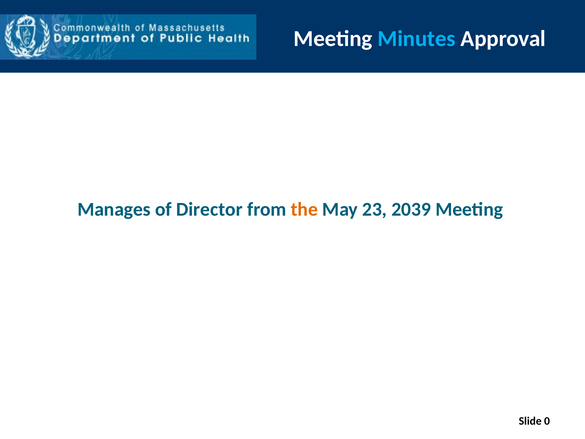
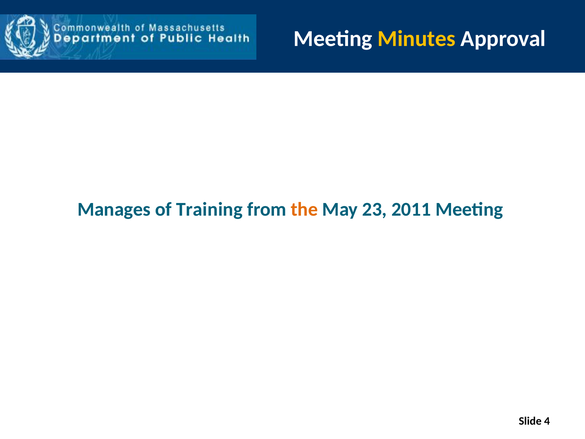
Minutes colour: light blue -> yellow
Director: Director -> Training
2039: 2039 -> 2011
0: 0 -> 4
